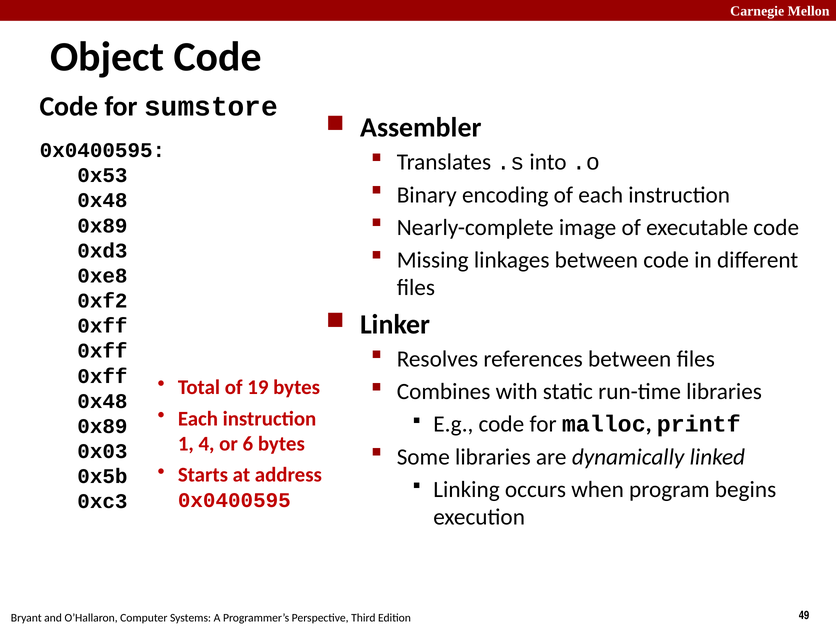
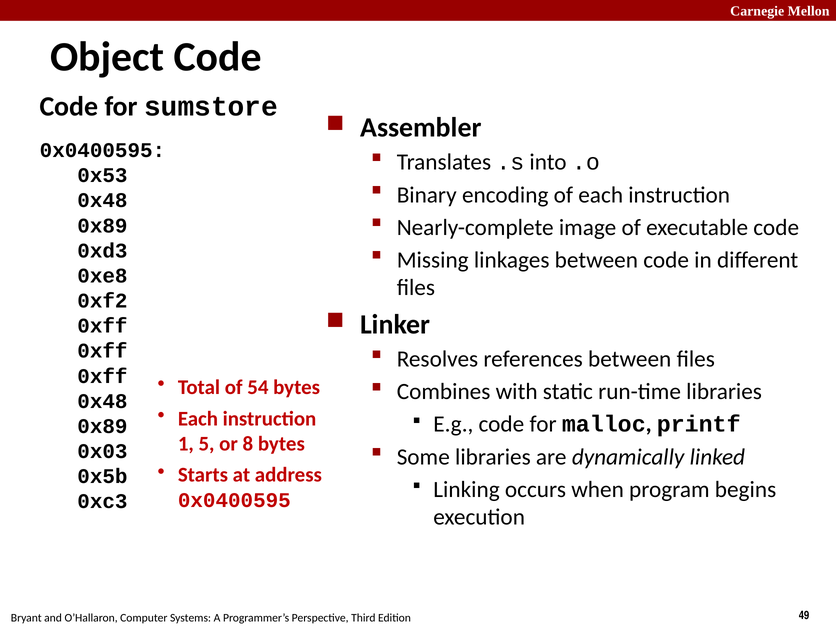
19: 19 -> 54
4: 4 -> 5
6: 6 -> 8
